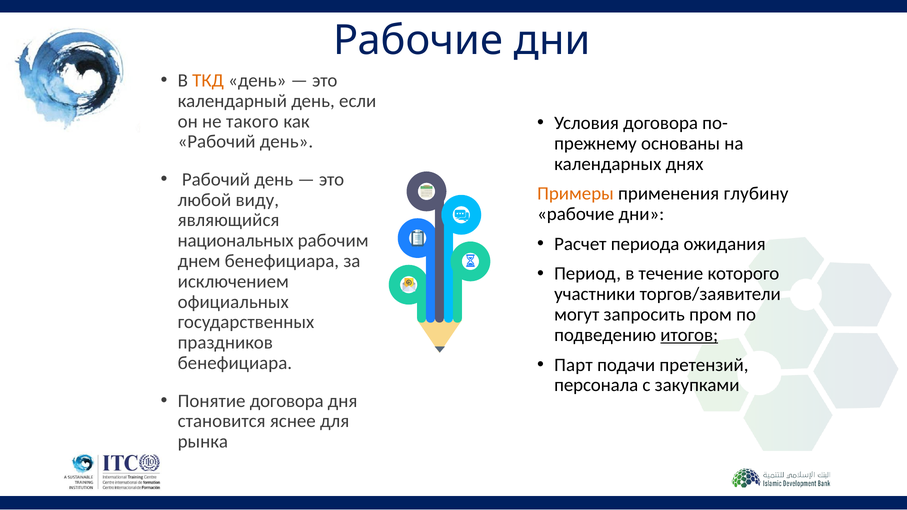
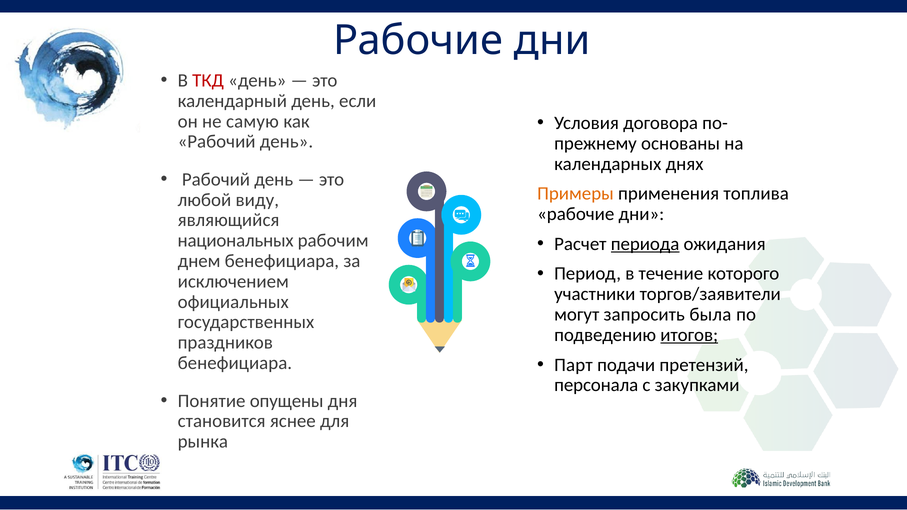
ТКД colour: orange -> red
такого: такого -> самую
глубину: глубину -> топлива
периода underline: none -> present
пром: пром -> была
Понятие договора: договора -> опущены
